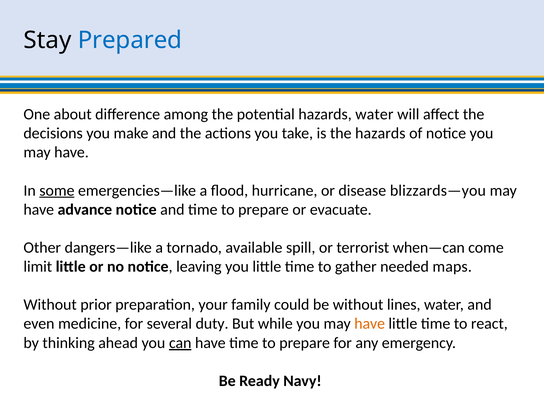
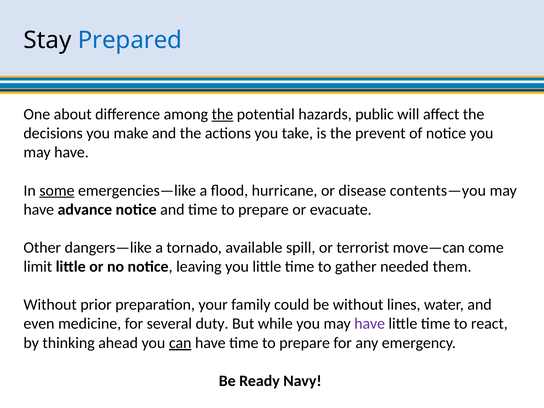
the at (222, 114) underline: none -> present
hazards water: water -> public
the hazards: hazards -> prevent
blizzards—you: blizzards—you -> contents—you
when—can: when—can -> move—can
maps: maps -> them
have at (370, 324) colour: orange -> purple
